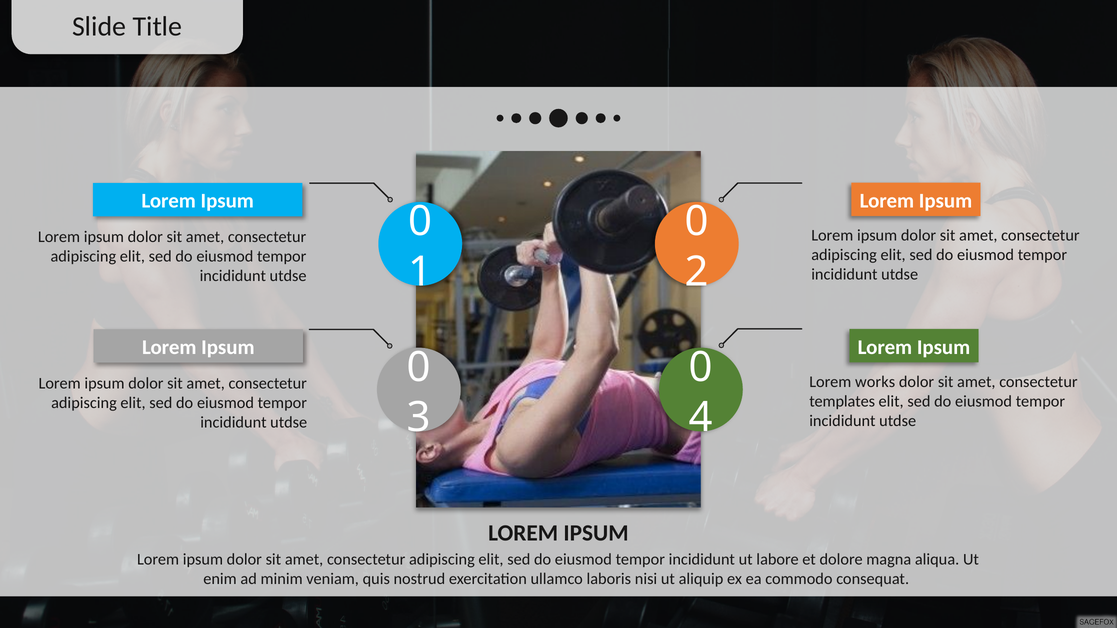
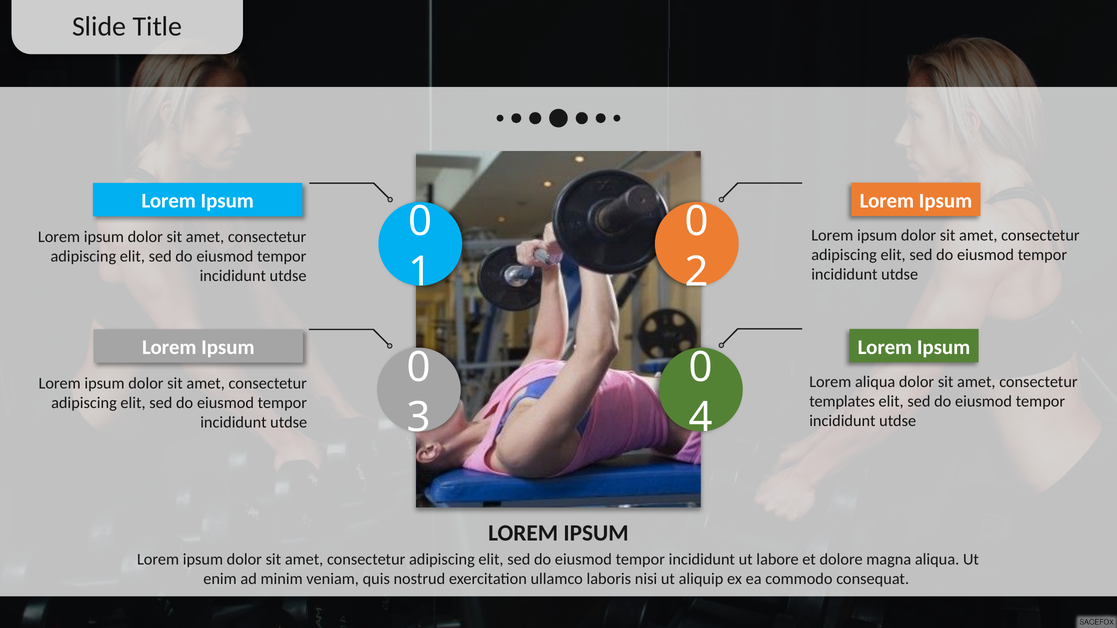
Lorem works: works -> aliqua
